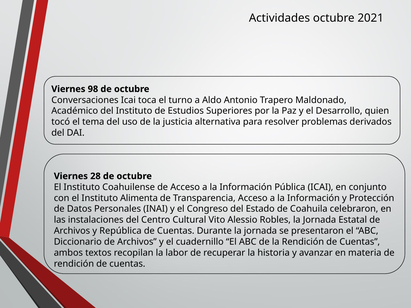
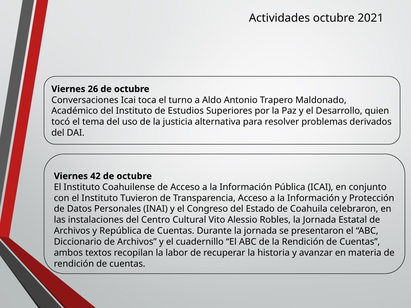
98: 98 -> 26
28: 28 -> 42
Alimenta: Alimenta -> Tuvieron
